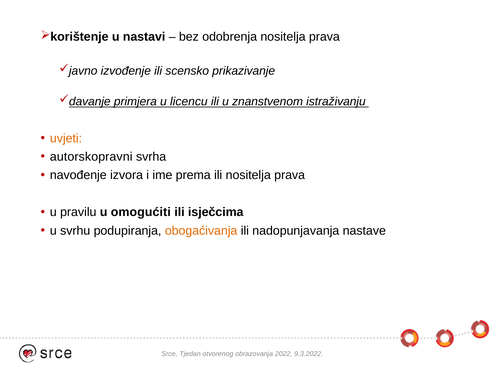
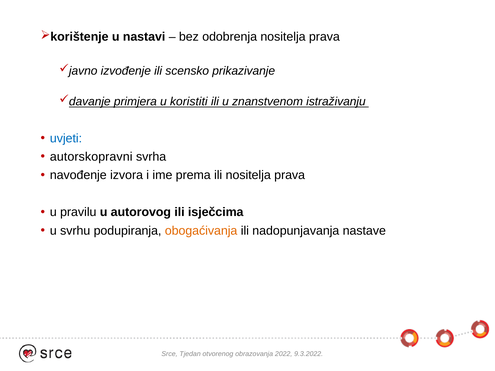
licencu: licencu -> koristiti
uvjeti colour: orange -> blue
omogućiti: omogućiti -> autorovog
